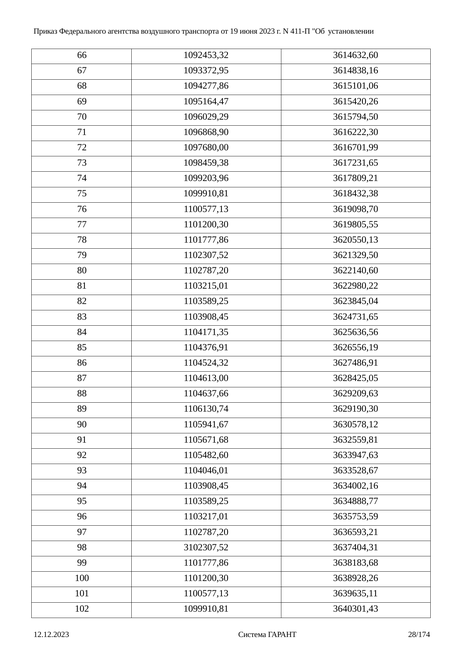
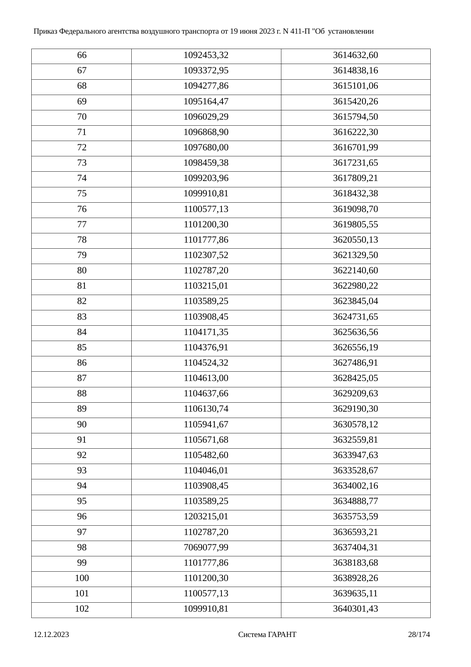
1103217,01: 1103217,01 -> 1203215,01
3102307,52: 3102307,52 -> 7069077,99
